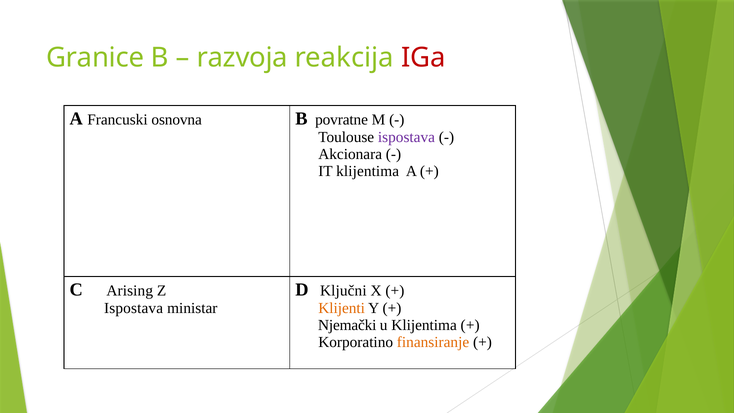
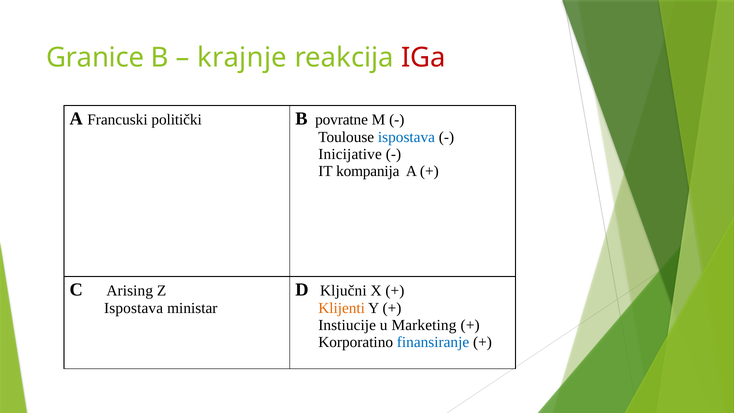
razvoja: razvoja -> krajnje
osnovna: osnovna -> politički
ispostava at (406, 137) colour: purple -> blue
Akcionara: Akcionara -> Inicijative
IT klijentima: klijentima -> kompanija
Njemački: Njemački -> Instiucije
u Klijentima: Klijentima -> Marketing
finansiranje colour: orange -> blue
